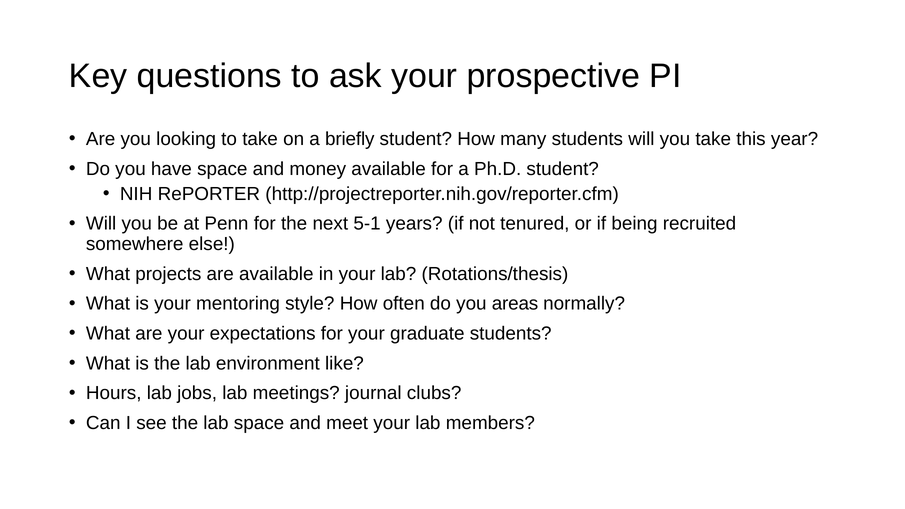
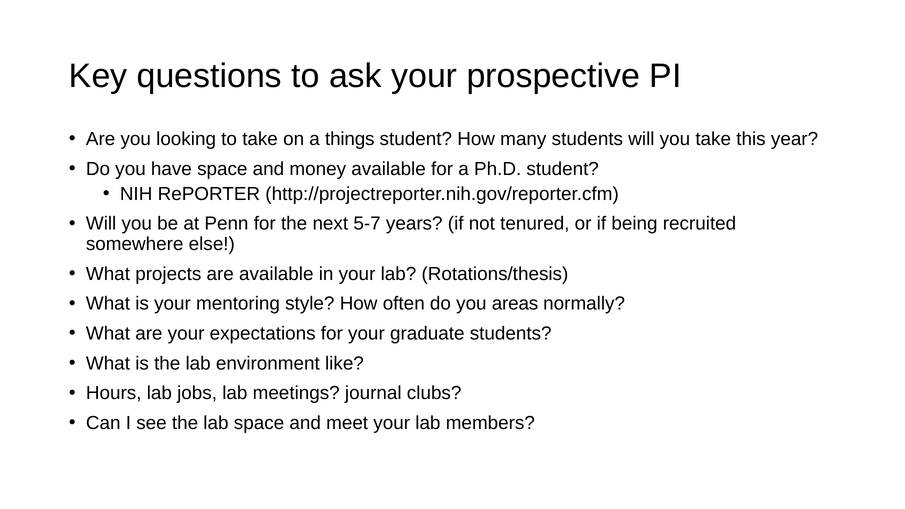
briefly: briefly -> things
5-1: 5-1 -> 5-7
